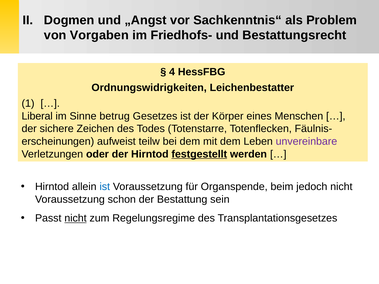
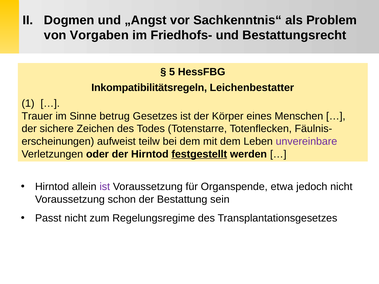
4: 4 -> 5
Ordnungswidrigkeiten: Ordnungswidrigkeiten -> Inkompatibilitätsregeln
Liberal: Liberal -> Trauer
ist at (105, 187) colour: blue -> purple
beim: beim -> etwa
nicht at (76, 218) underline: present -> none
